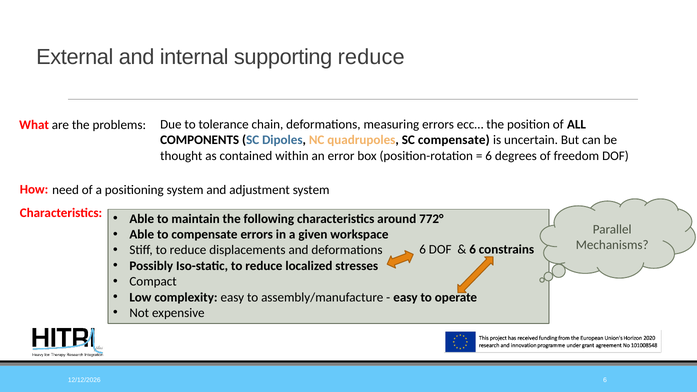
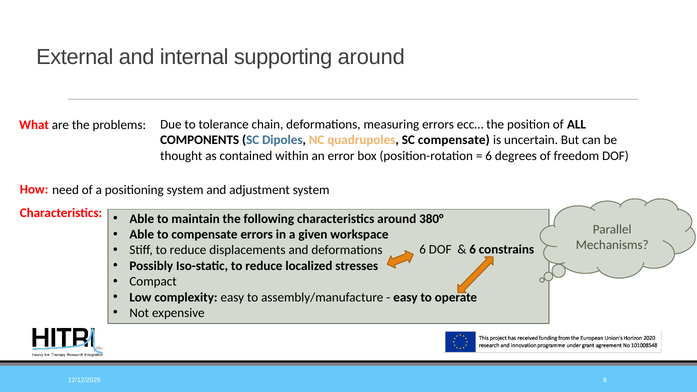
supporting reduce: reduce -> around
772°: 772° -> 380°
